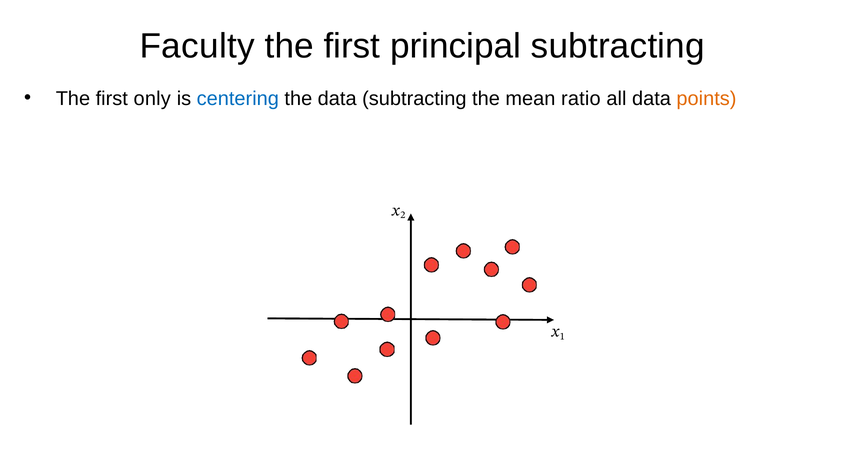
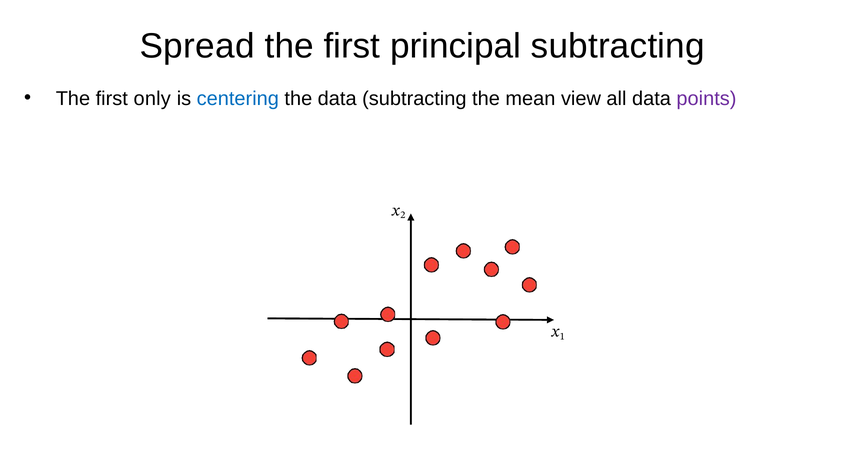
Faculty: Faculty -> Spread
ratio: ratio -> view
points colour: orange -> purple
